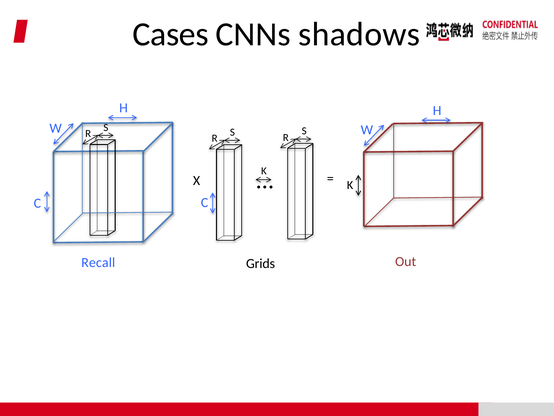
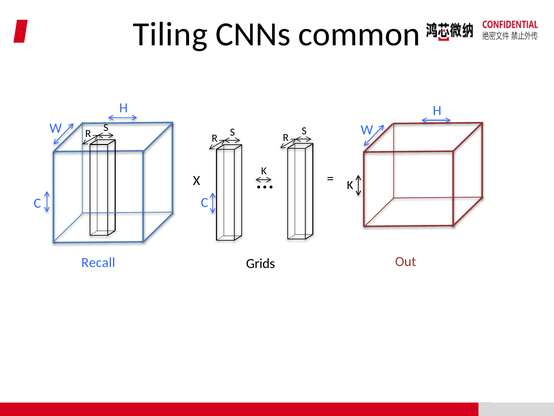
Cases: Cases -> Tiling
shadows: shadows -> common
